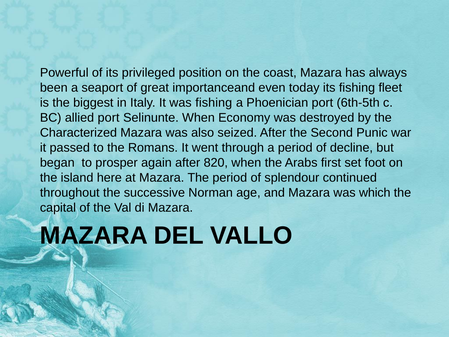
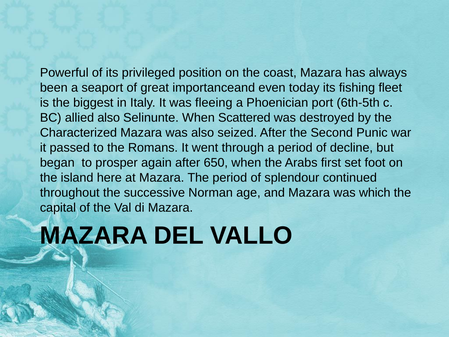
was fishing: fishing -> fleeing
allied port: port -> also
Economy: Economy -> Scattered
820: 820 -> 650
